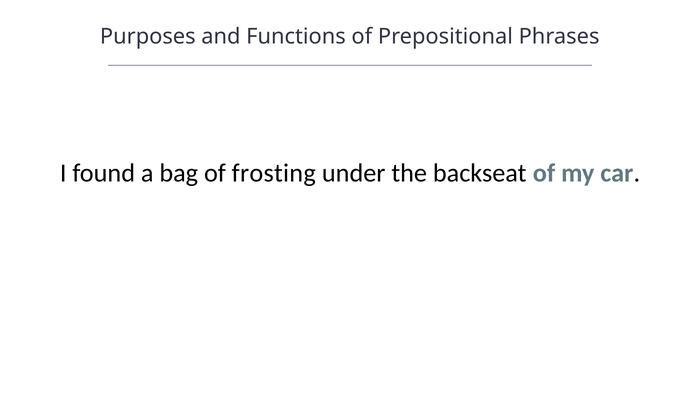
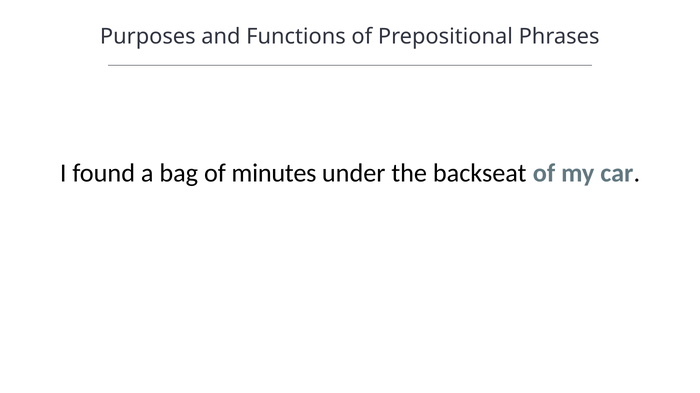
frosting: frosting -> minutes
